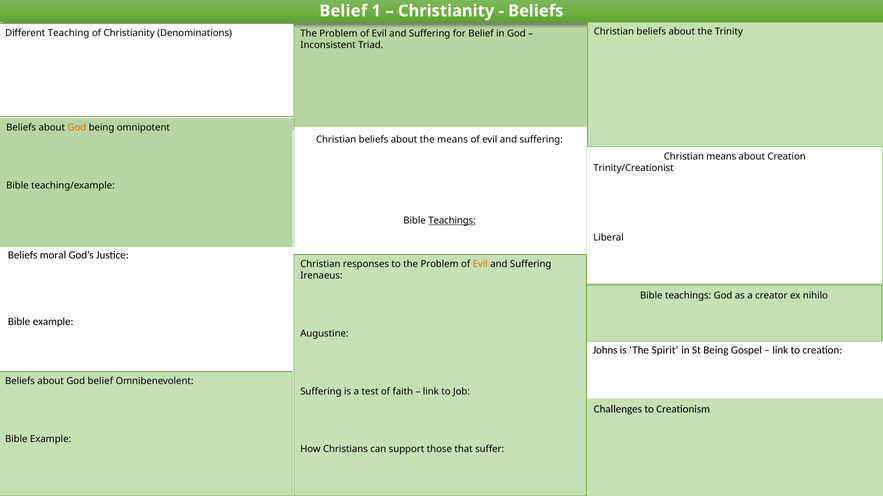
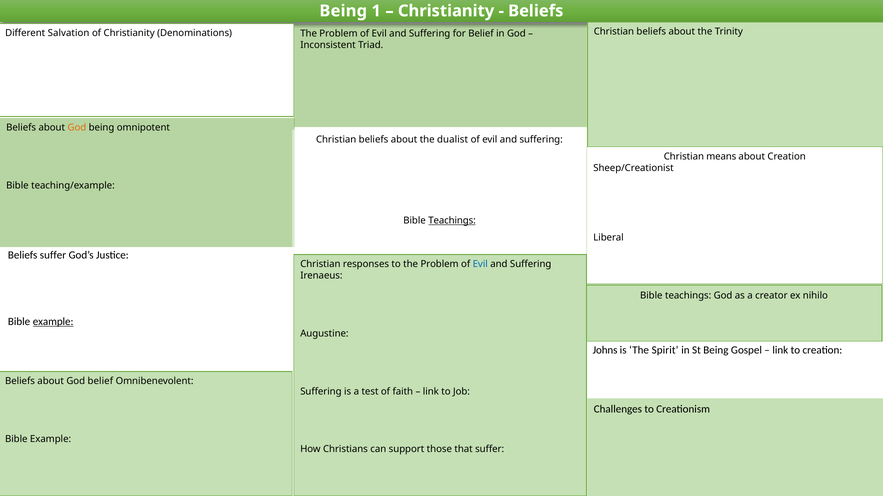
Belief at (343, 11): Belief -> Being
Teaching: Teaching -> Salvation
the means: means -> dualist
Trinity/Creationist: Trinity/Creationist -> Sheep/Creationist
Beliefs moral: moral -> suffer
Evil at (480, 265) colour: orange -> blue
example at (53, 322) underline: none -> present
